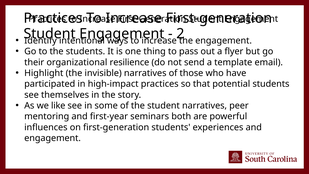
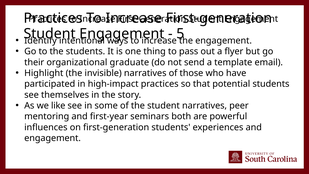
2: 2 -> 5
resilience: resilience -> graduate
